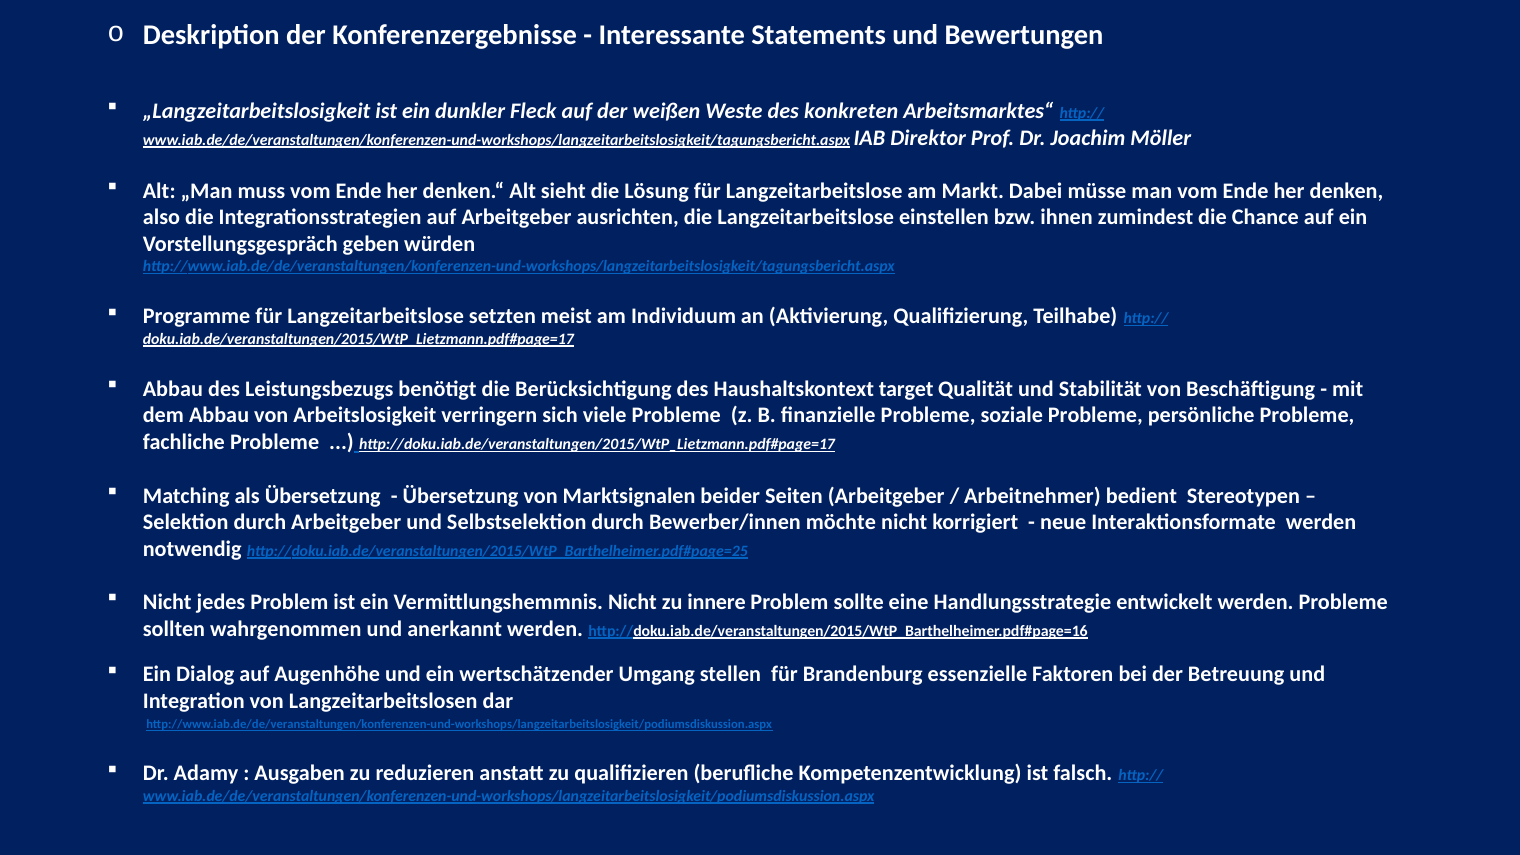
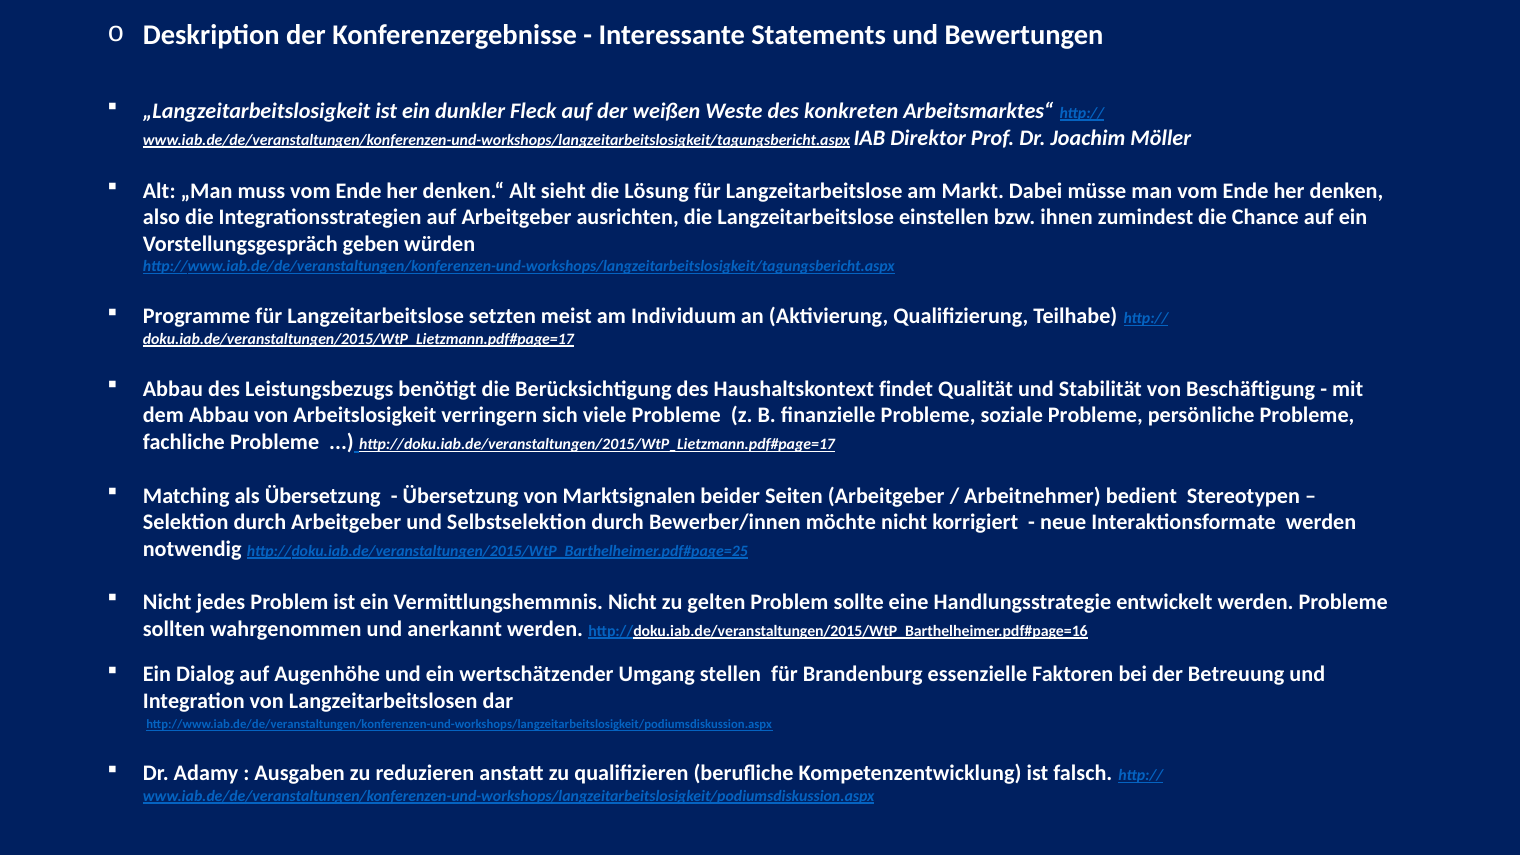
target: target -> findet
innere: innere -> gelten
